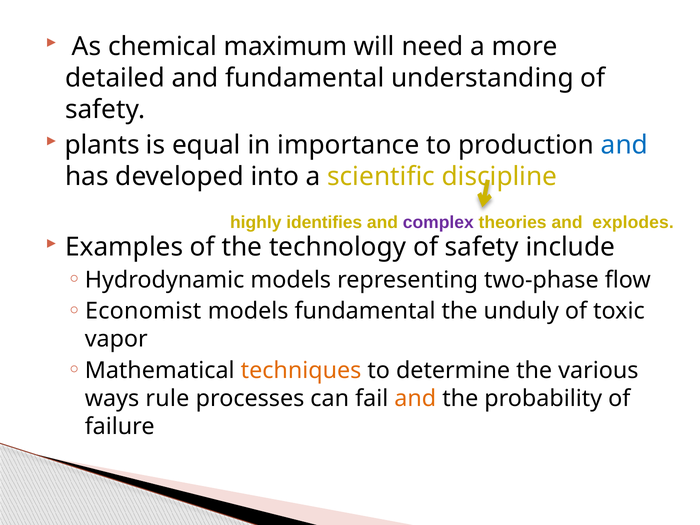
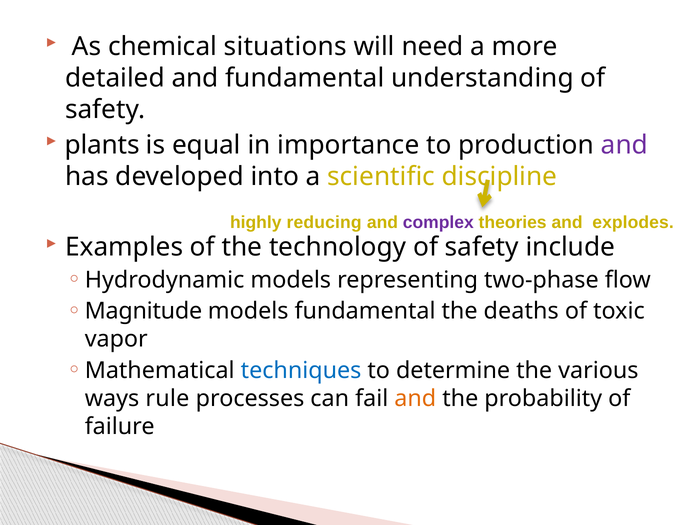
maximum: maximum -> situations
and at (624, 145) colour: blue -> purple
identifies: identifies -> reducing
Economist: Economist -> Magnitude
unduly: unduly -> deaths
techniques colour: orange -> blue
